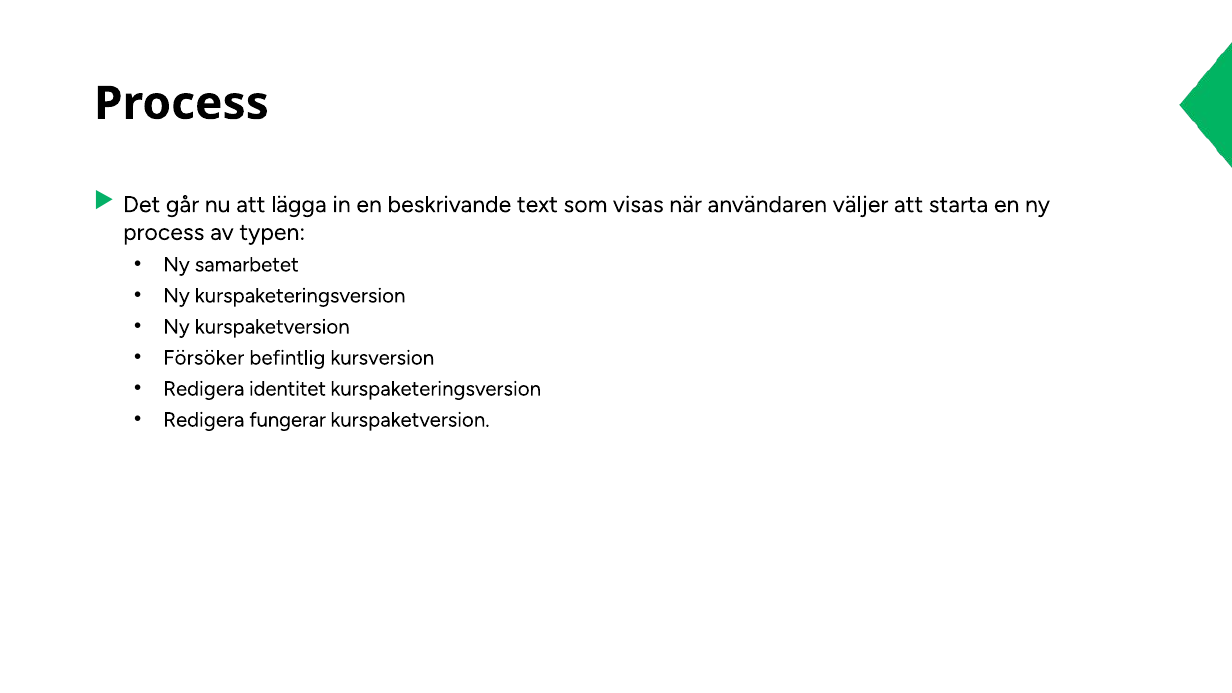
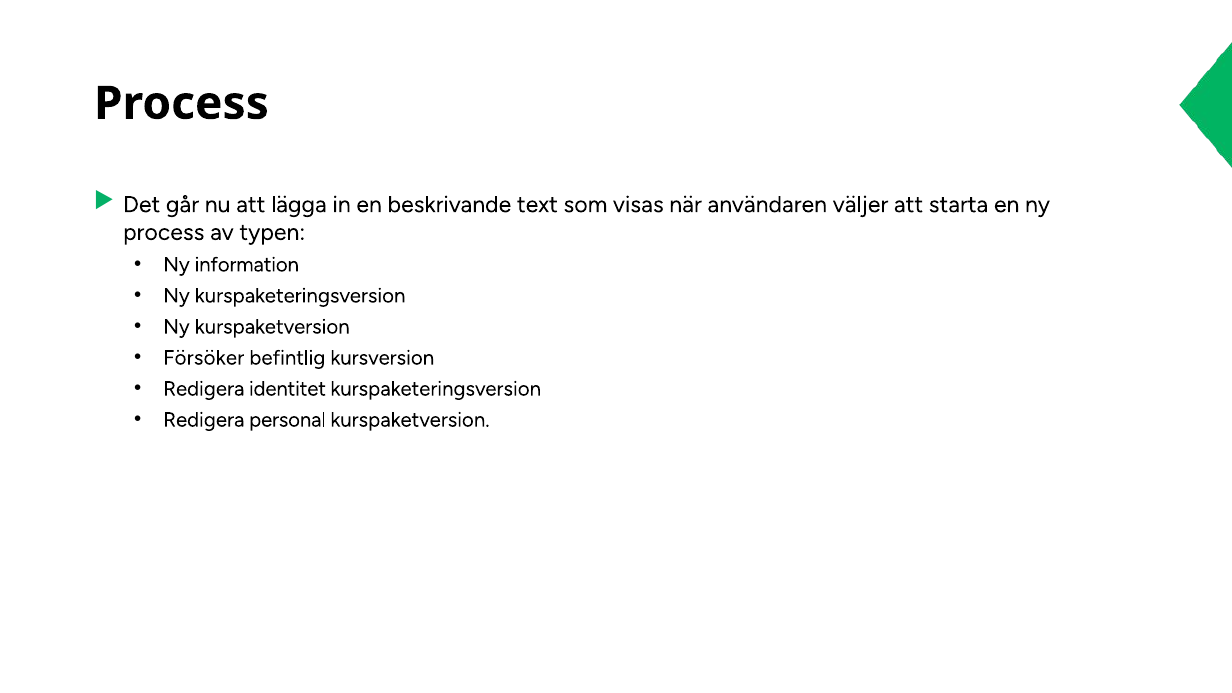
samarbetet: samarbetet -> information
fungerar: fungerar -> personal
